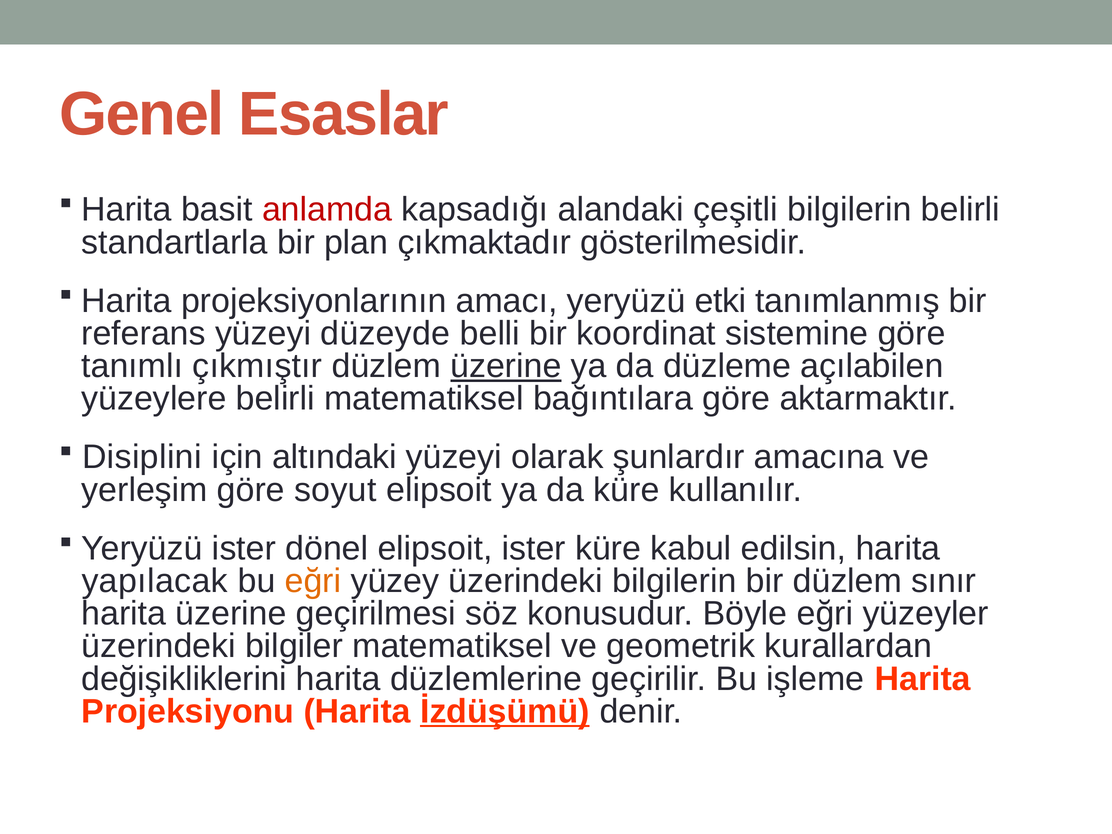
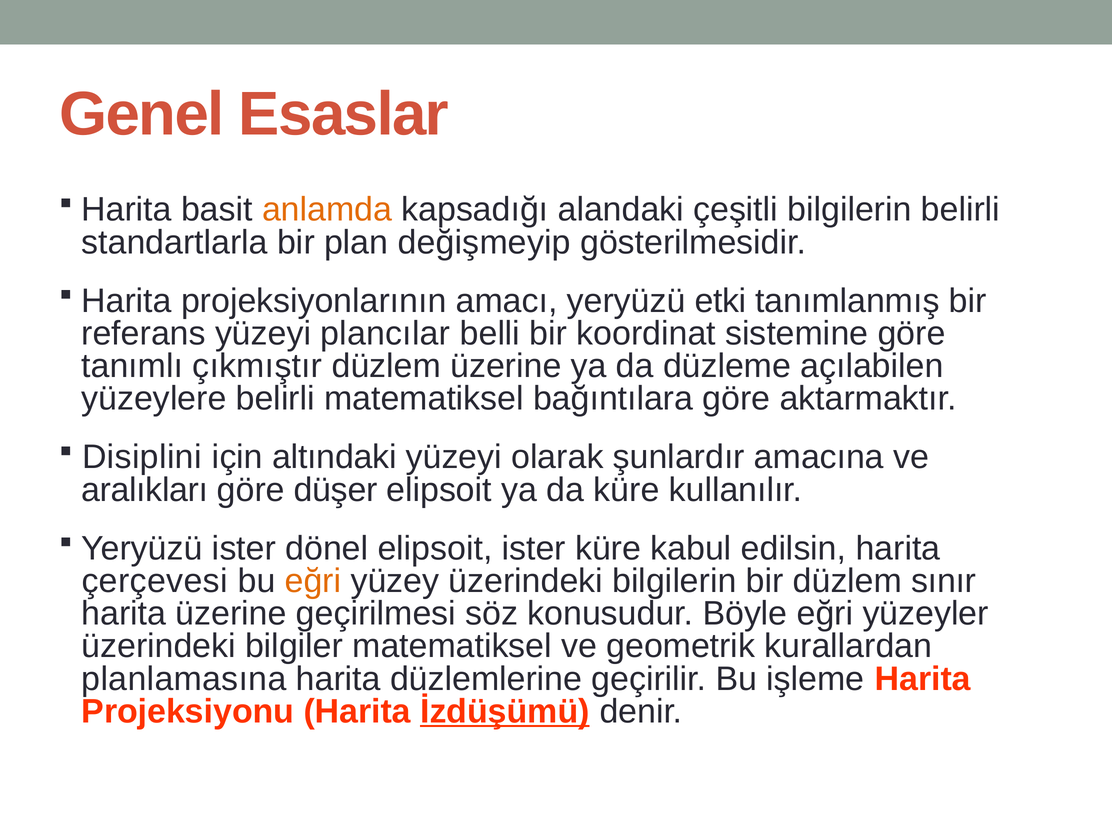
anlamda colour: red -> orange
çıkmaktadır: çıkmaktadır -> değişmeyip
düzeyde: düzeyde -> plancılar
üzerine at (506, 366) underline: present -> none
yerleşim: yerleşim -> aralıkları
soyut: soyut -> düşer
yapılacak: yapılacak -> çerçevesi
değişikliklerini: değişikliklerini -> planlamasına
